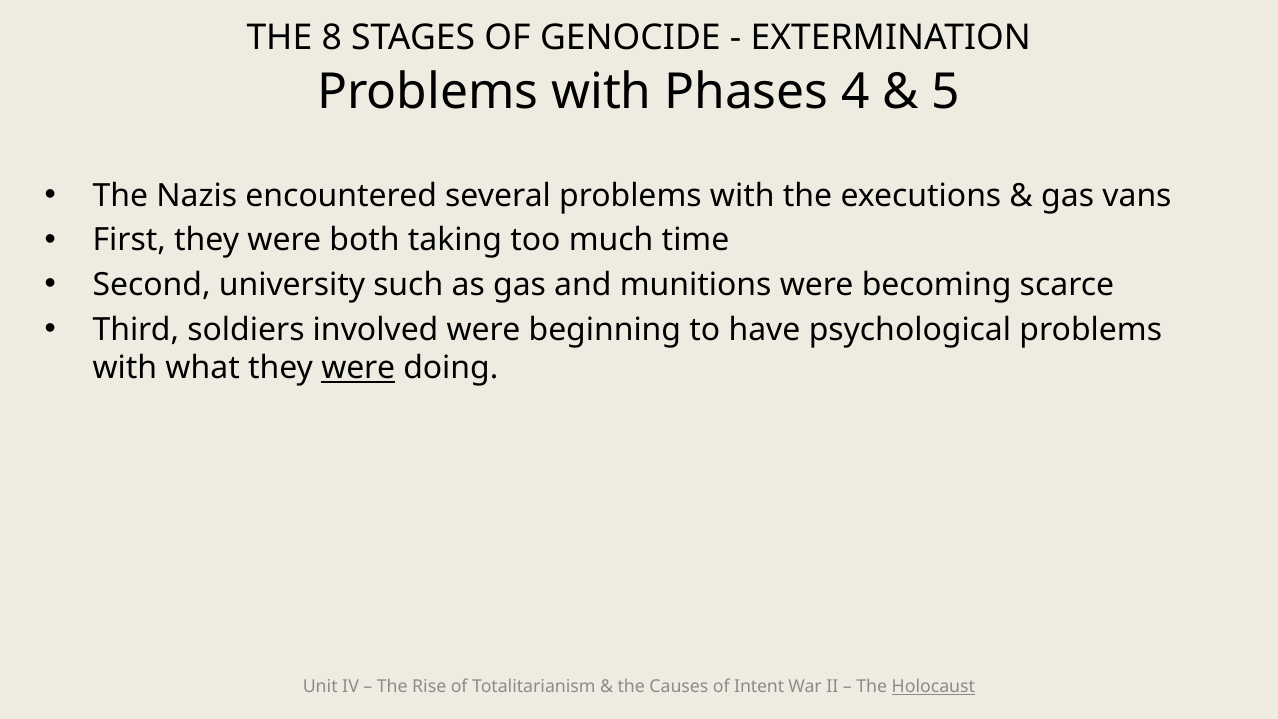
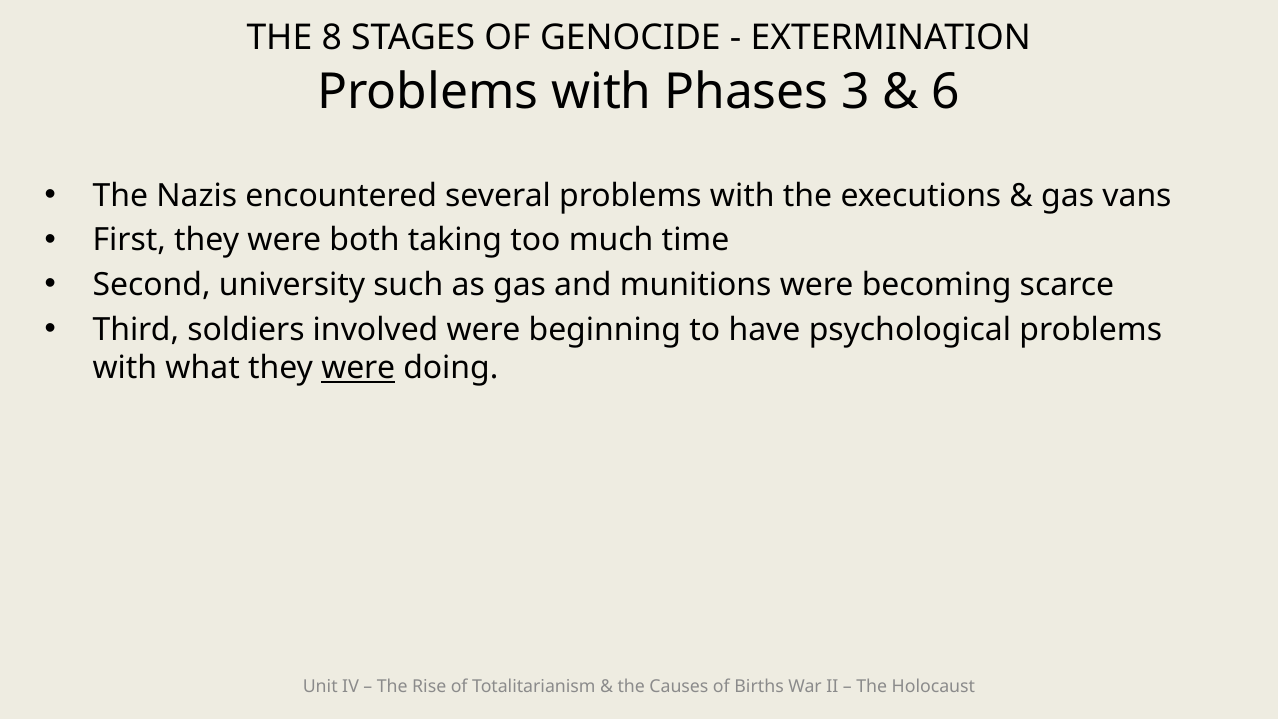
4: 4 -> 3
5: 5 -> 6
Intent: Intent -> Births
Holocaust underline: present -> none
